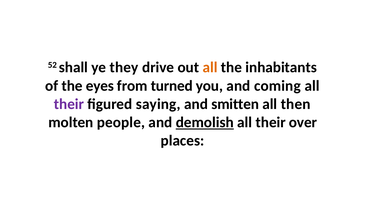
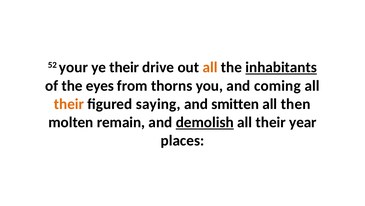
shall: shall -> your
ye they: they -> their
inhabitants underline: none -> present
turned: turned -> thorns
their at (69, 104) colour: purple -> orange
people: people -> remain
over: over -> year
